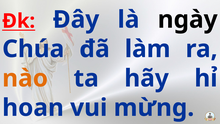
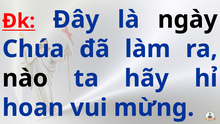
nào colour: orange -> black
